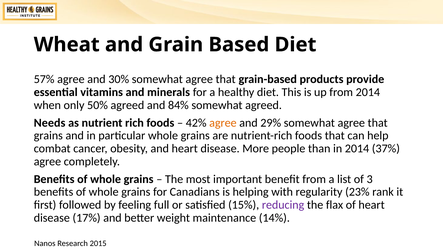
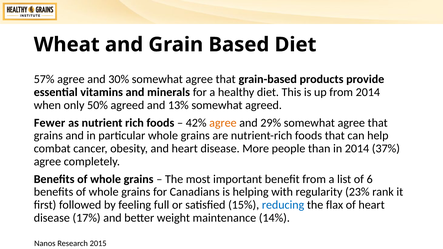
84%: 84% -> 13%
Needs: Needs -> Fewer
3: 3 -> 6
reducing colour: purple -> blue
